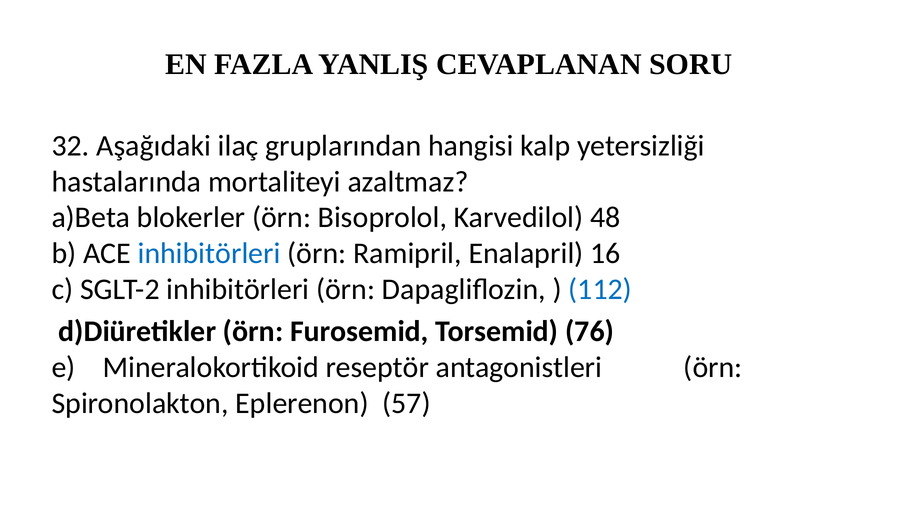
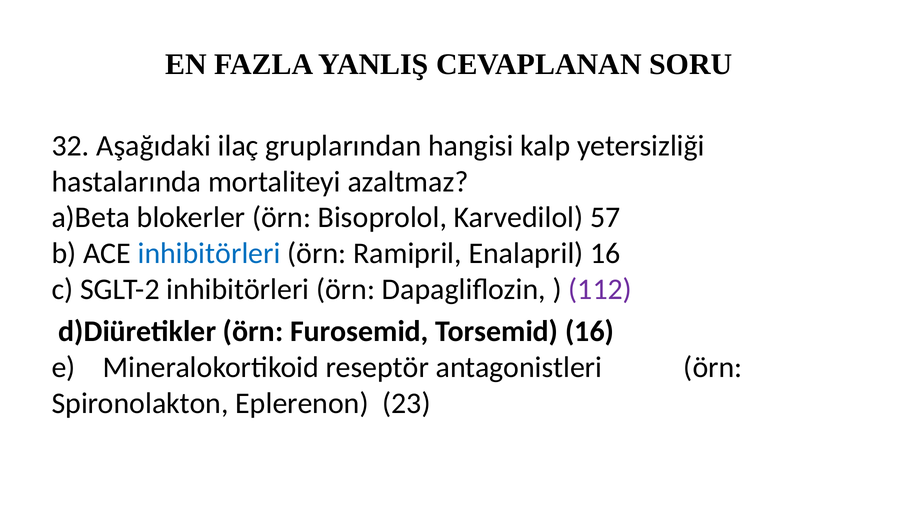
48: 48 -> 57
112 colour: blue -> purple
Torsemid 76: 76 -> 16
57: 57 -> 23
